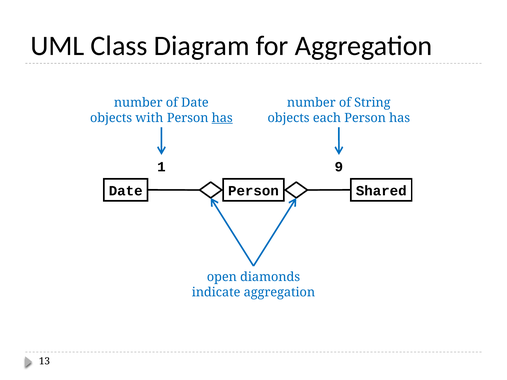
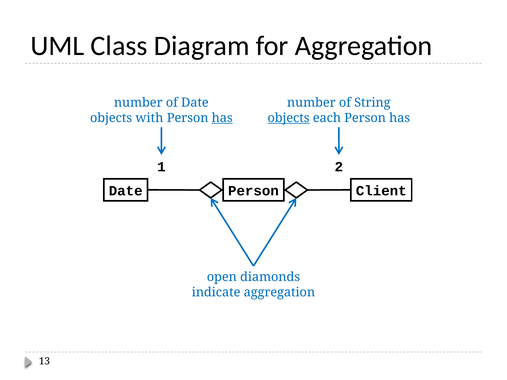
objects at (289, 118) underline: none -> present
9: 9 -> 2
Shared: Shared -> Client
